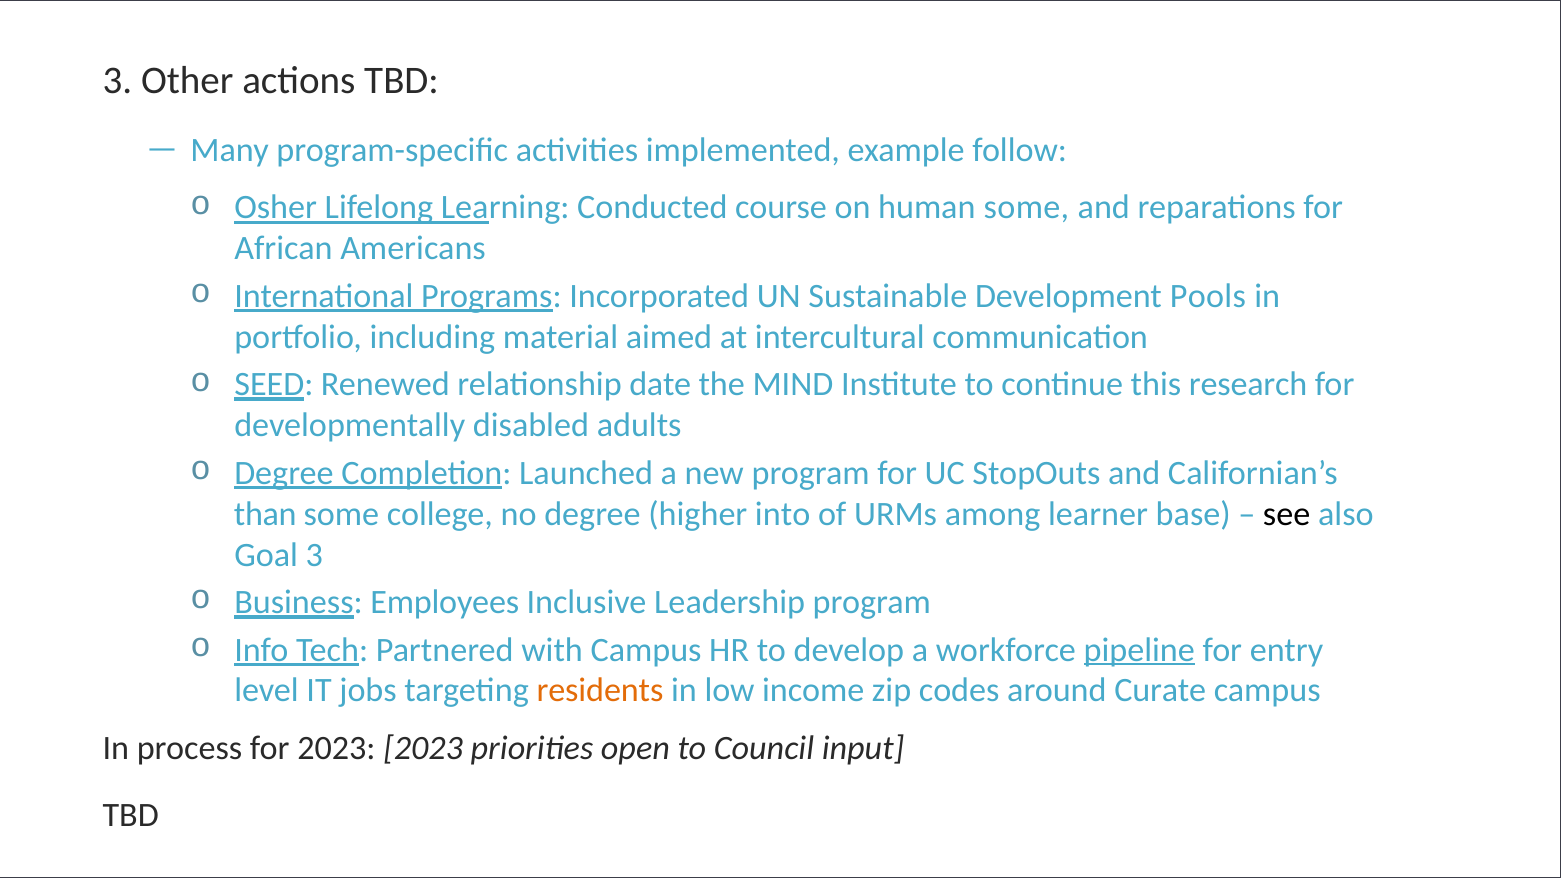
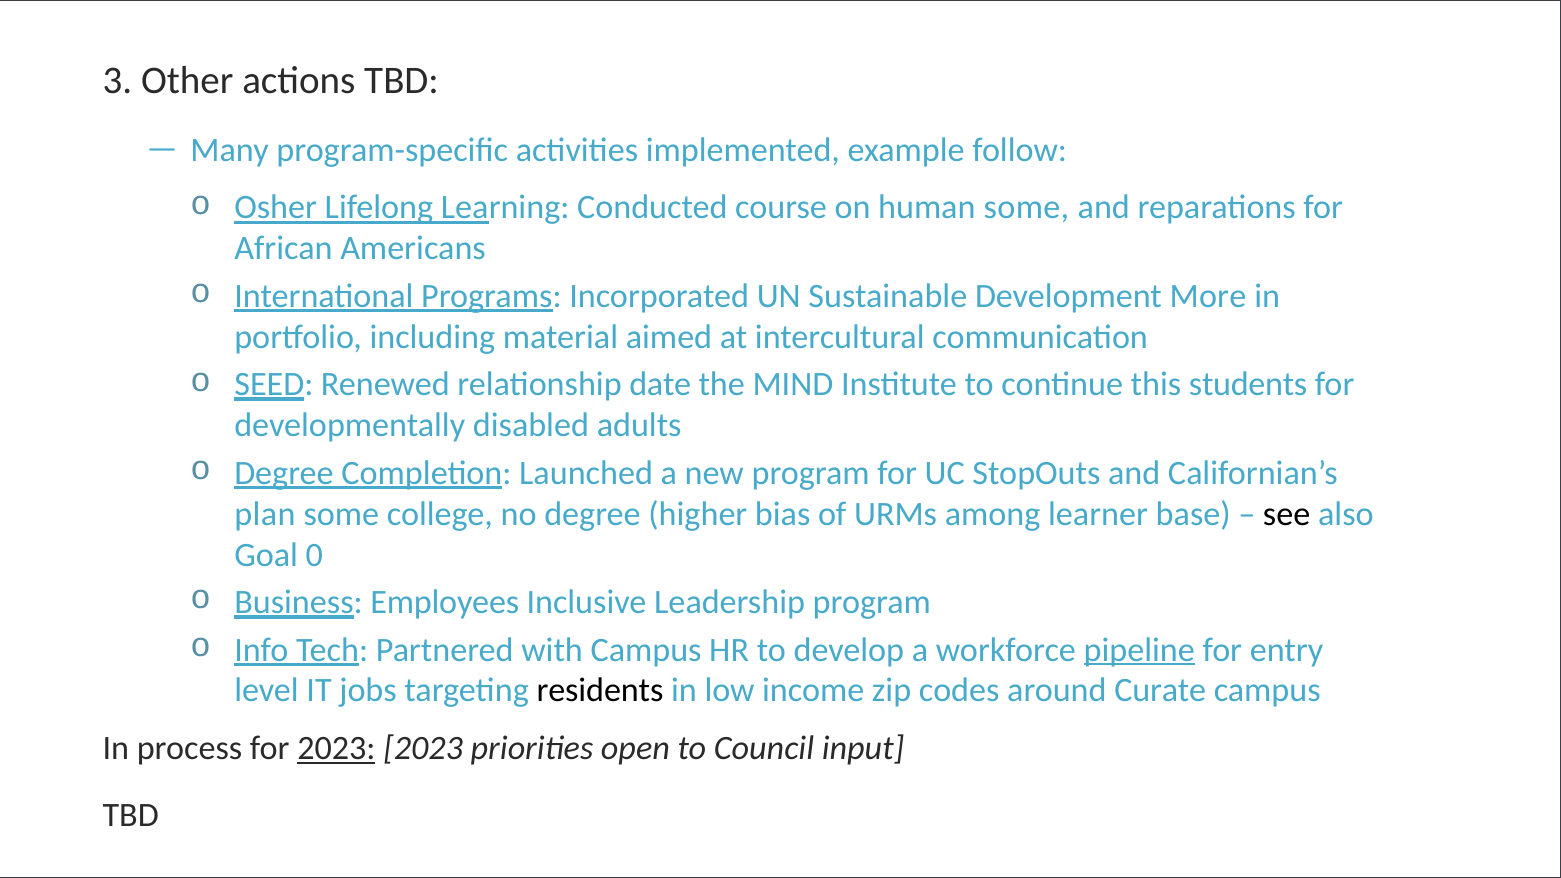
Pools: Pools -> More
research: research -> students
than: than -> plan
into: into -> bias
Goal 3: 3 -> 0
residents colour: orange -> black
2023 at (336, 748) underline: none -> present
